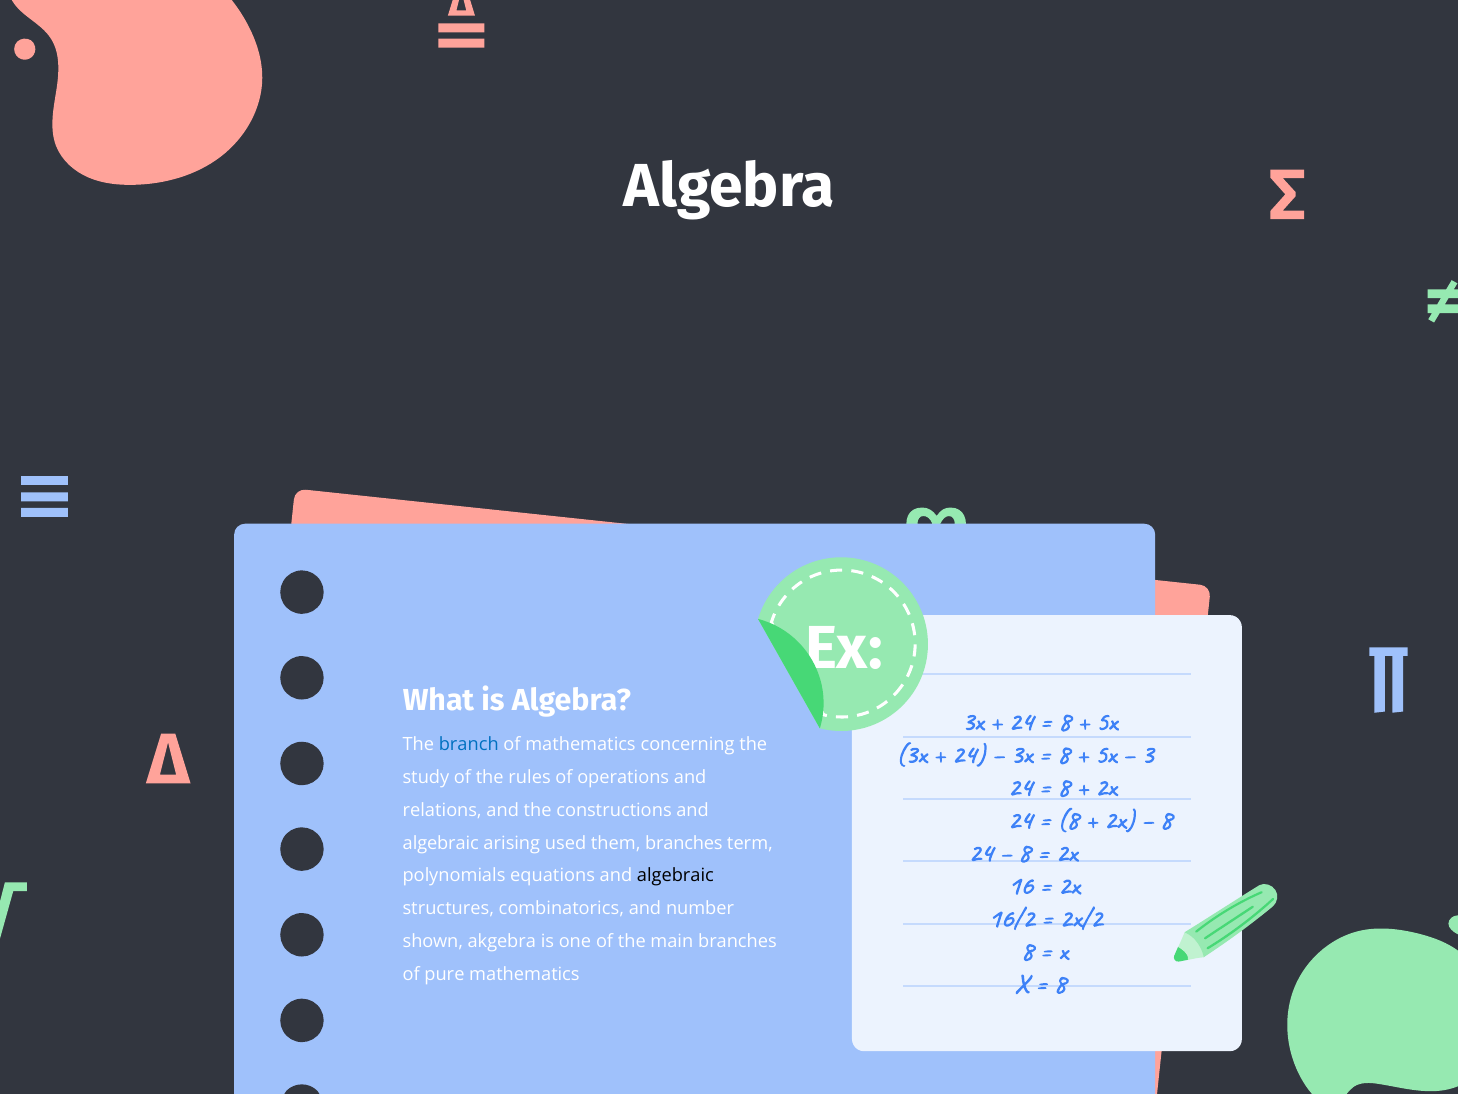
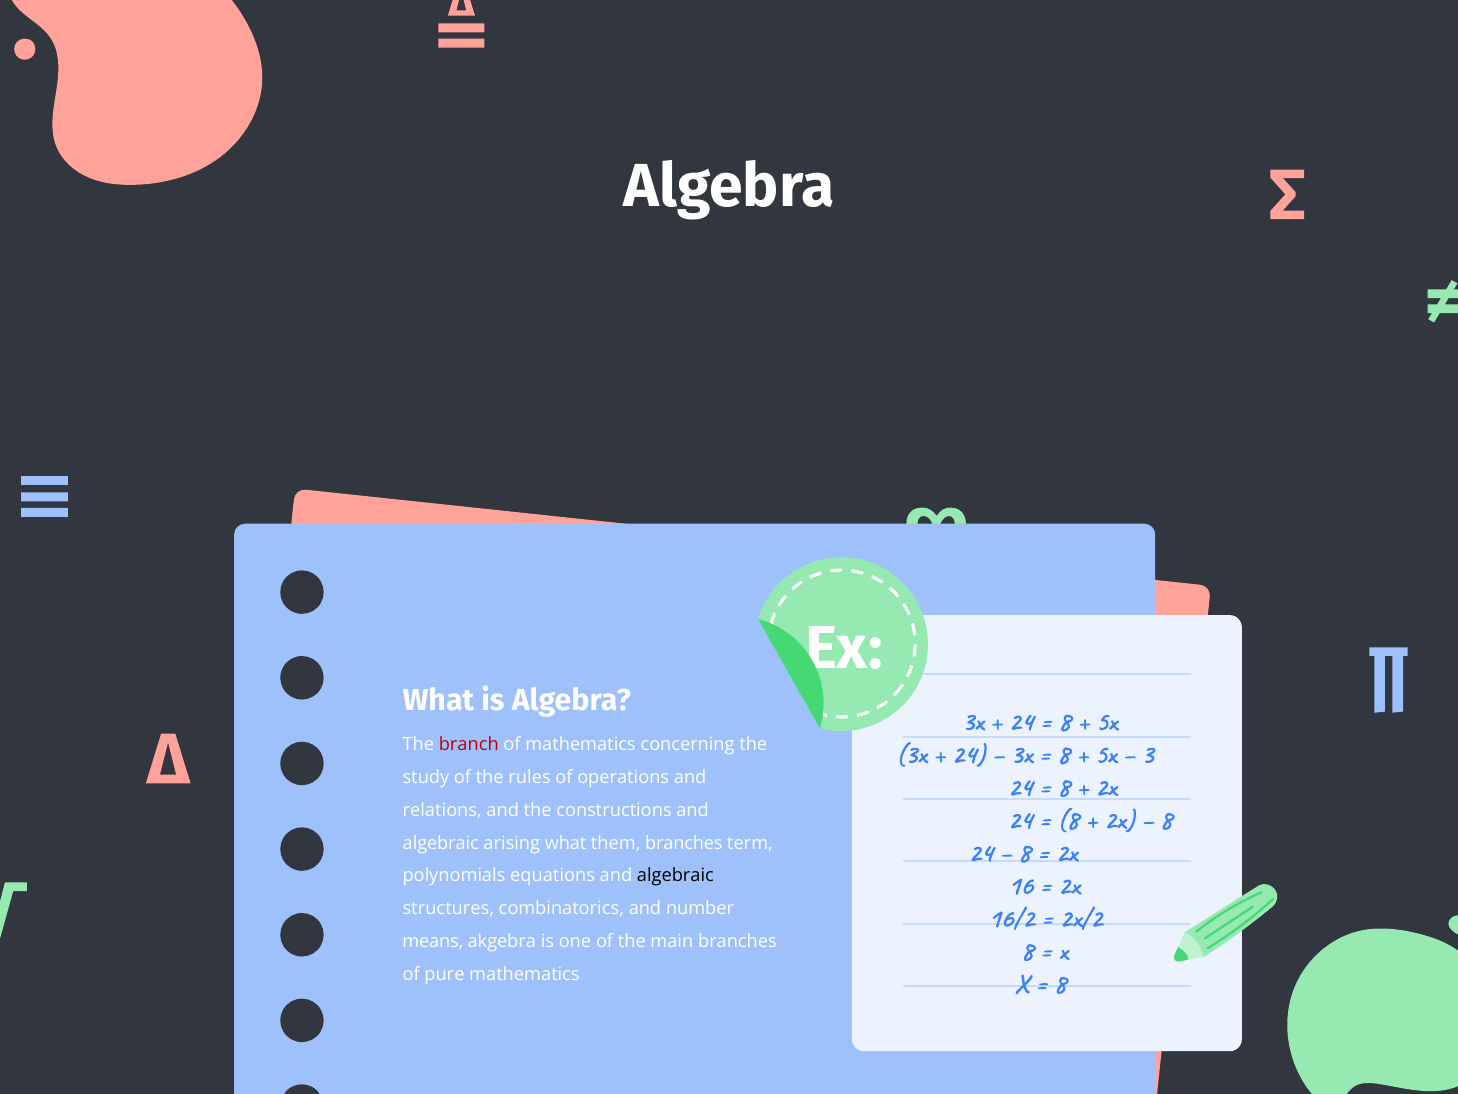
branch colour: blue -> red
arising used: used -> what
shown: shown -> means
